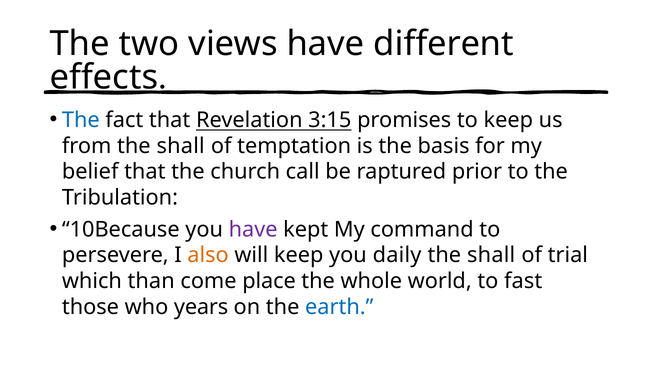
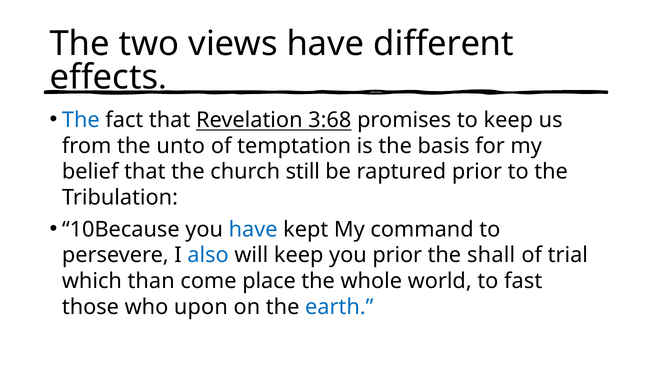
3:15: 3:15 -> 3:68
from the shall: shall -> unto
call: call -> still
have at (253, 229) colour: purple -> blue
also colour: orange -> blue
you daily: daily -> prior
years: years -> upon
